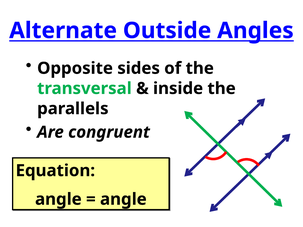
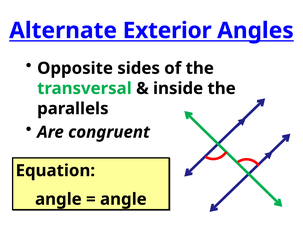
Outside: Outside -> Exterior
